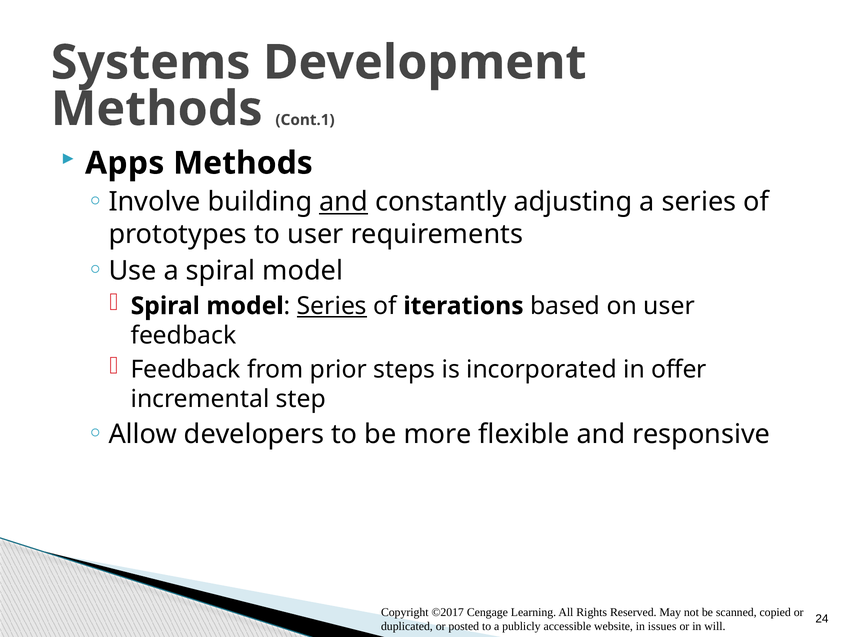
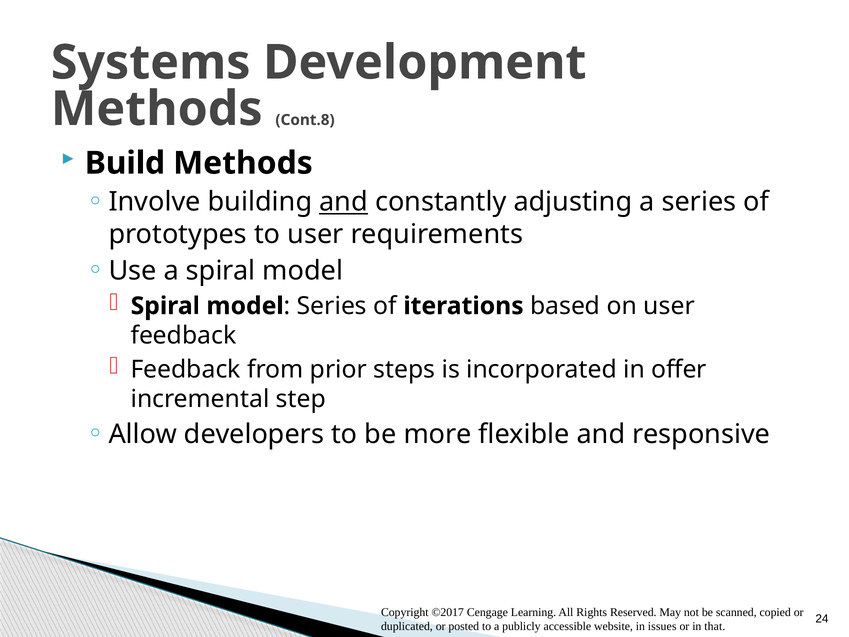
Cont.1: Cont.1 -> Cont.8
Apps: Apps -> Build
Series at (332, 306) underline: present -> none
will: will -> that
